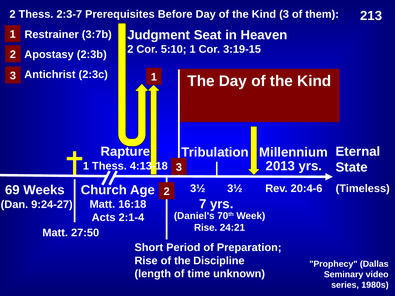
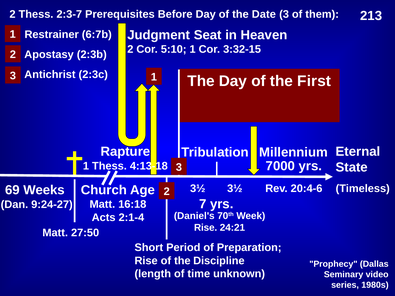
Kind at (264, 14): Kind -> Date
3:7b: 3:7b -> 6:7b
3:19-15: 3:19-15 -> 3:32-15
Kind at (314, 81): Kind -> First
2013: 2013 -> 7000
